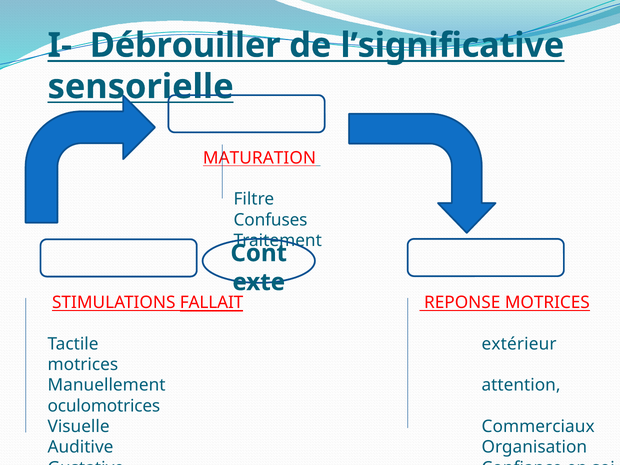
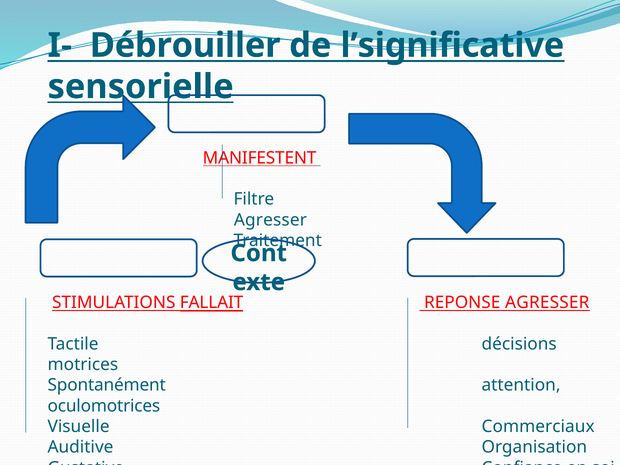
MATURATION: MATURATION -> MANIFESTENT
Confuses at (271, 220): Confuses -> Agresser
REPONSE MOTRICES: MOTRICES -> AGRESSER
extérieur: extérieur -> décisions
Manuellement: Manuellement -> Spontanément
